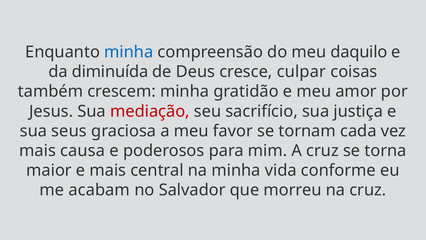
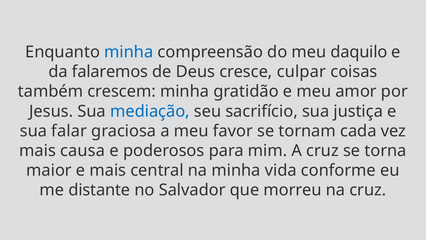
diminuída: diminuída -> falaremos
mediação colour: red -> blue
seus: seus -> falar
acabam: acabam -> distante
